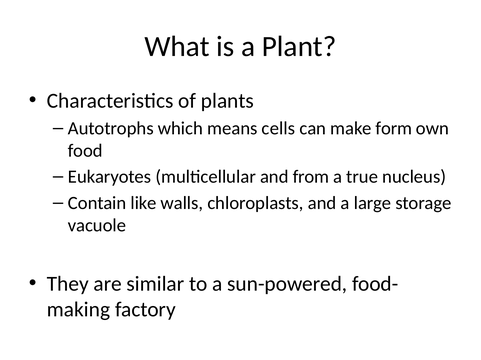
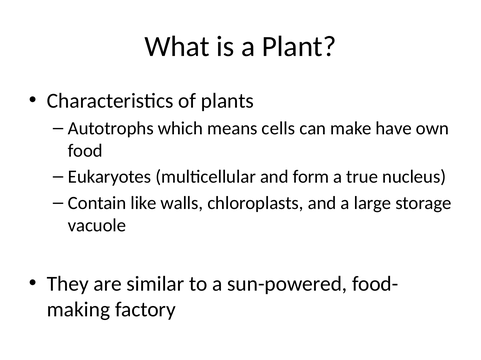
form: form -> have
from: from -> form
